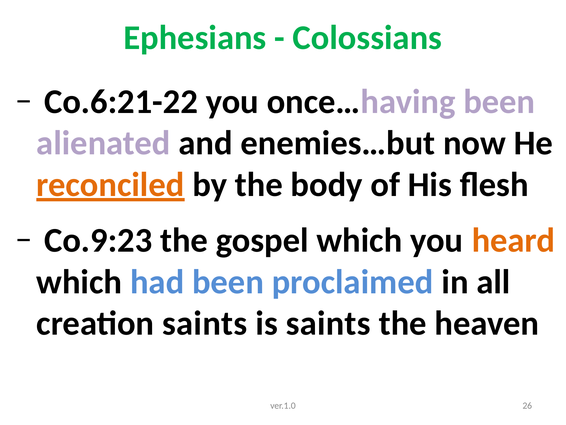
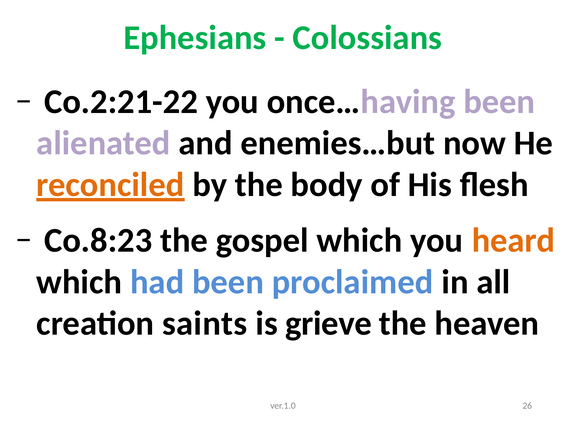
Co.6:21-22: Co.6:21-22 -> Co.2:21-22
Co.9:23: Co.9:23 -> Co.8:23
is saints: saints -> grieve
